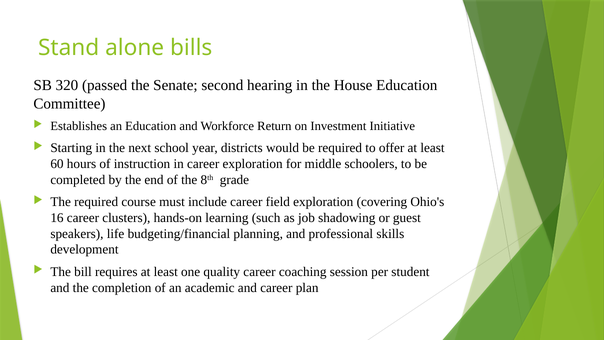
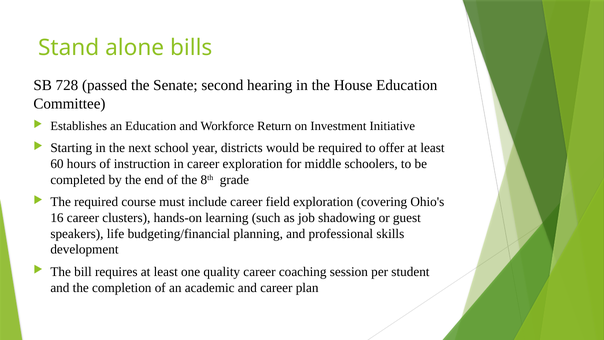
320: 320 -> 728
